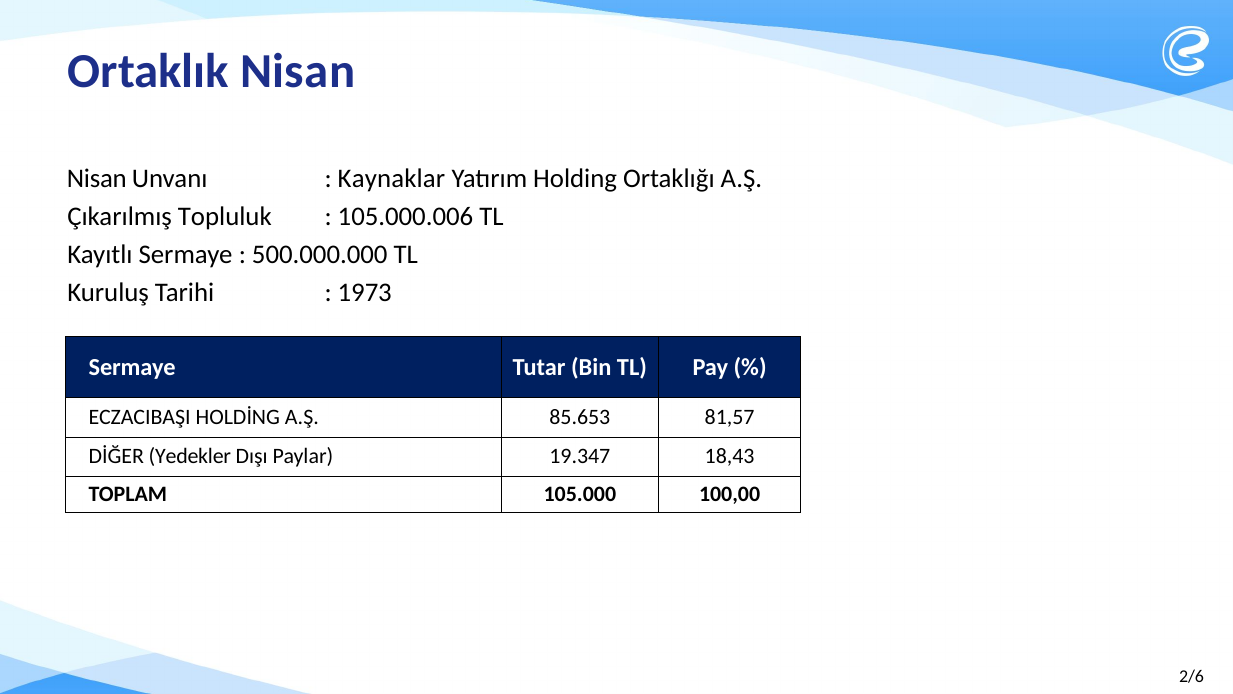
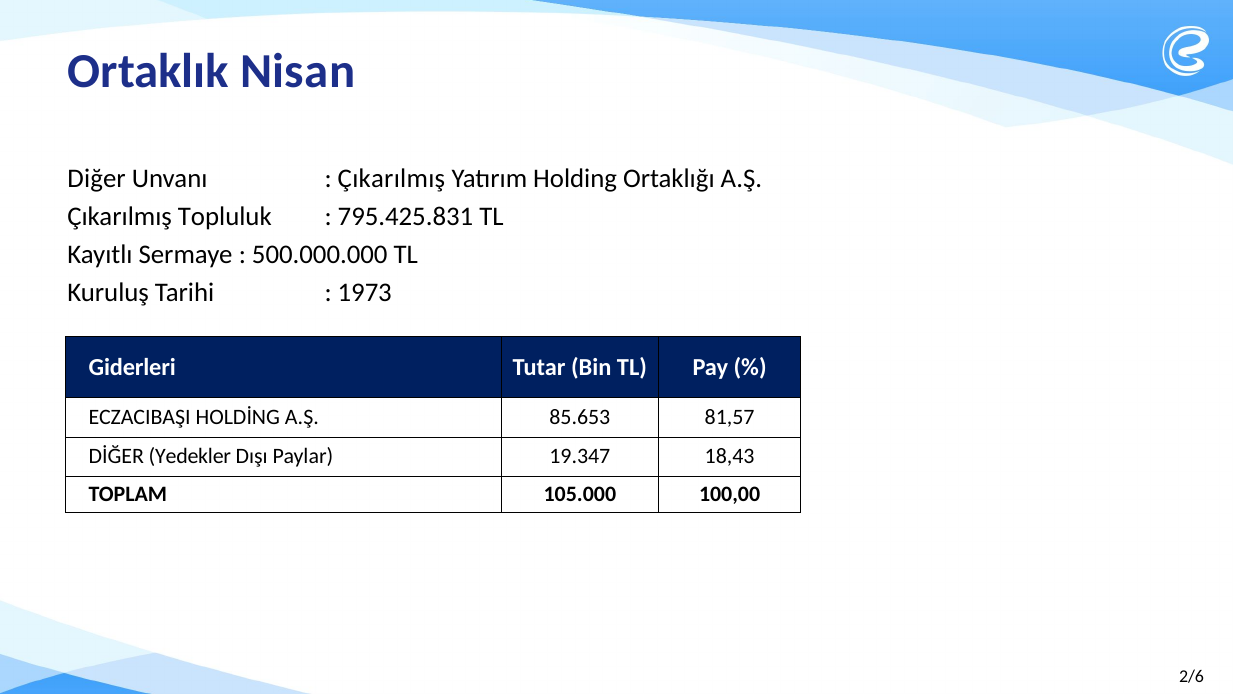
Nisan at (97, 179): Nisan -> Diğer
Kaynaklar at (392, 179): Kaynaklar -> Çıkarılmış
105.000.006: 105.000.006 -> 795.425.831
Sermaye at (132, 367): Sermaye -> Giderleri
